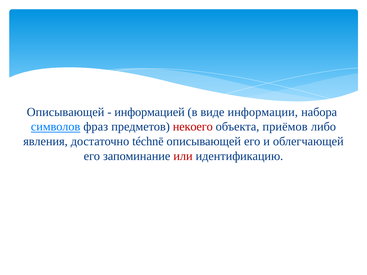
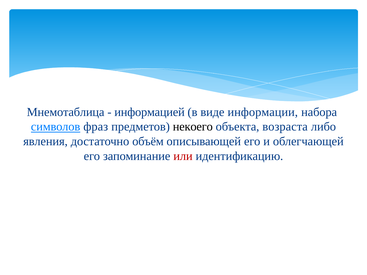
Описывающей at (66, 112): Описывающей -> Мнемотаблица
некоего colour: red -> black
приёмов: приёмов -> возраста
téchnē: téchnē -> объём
